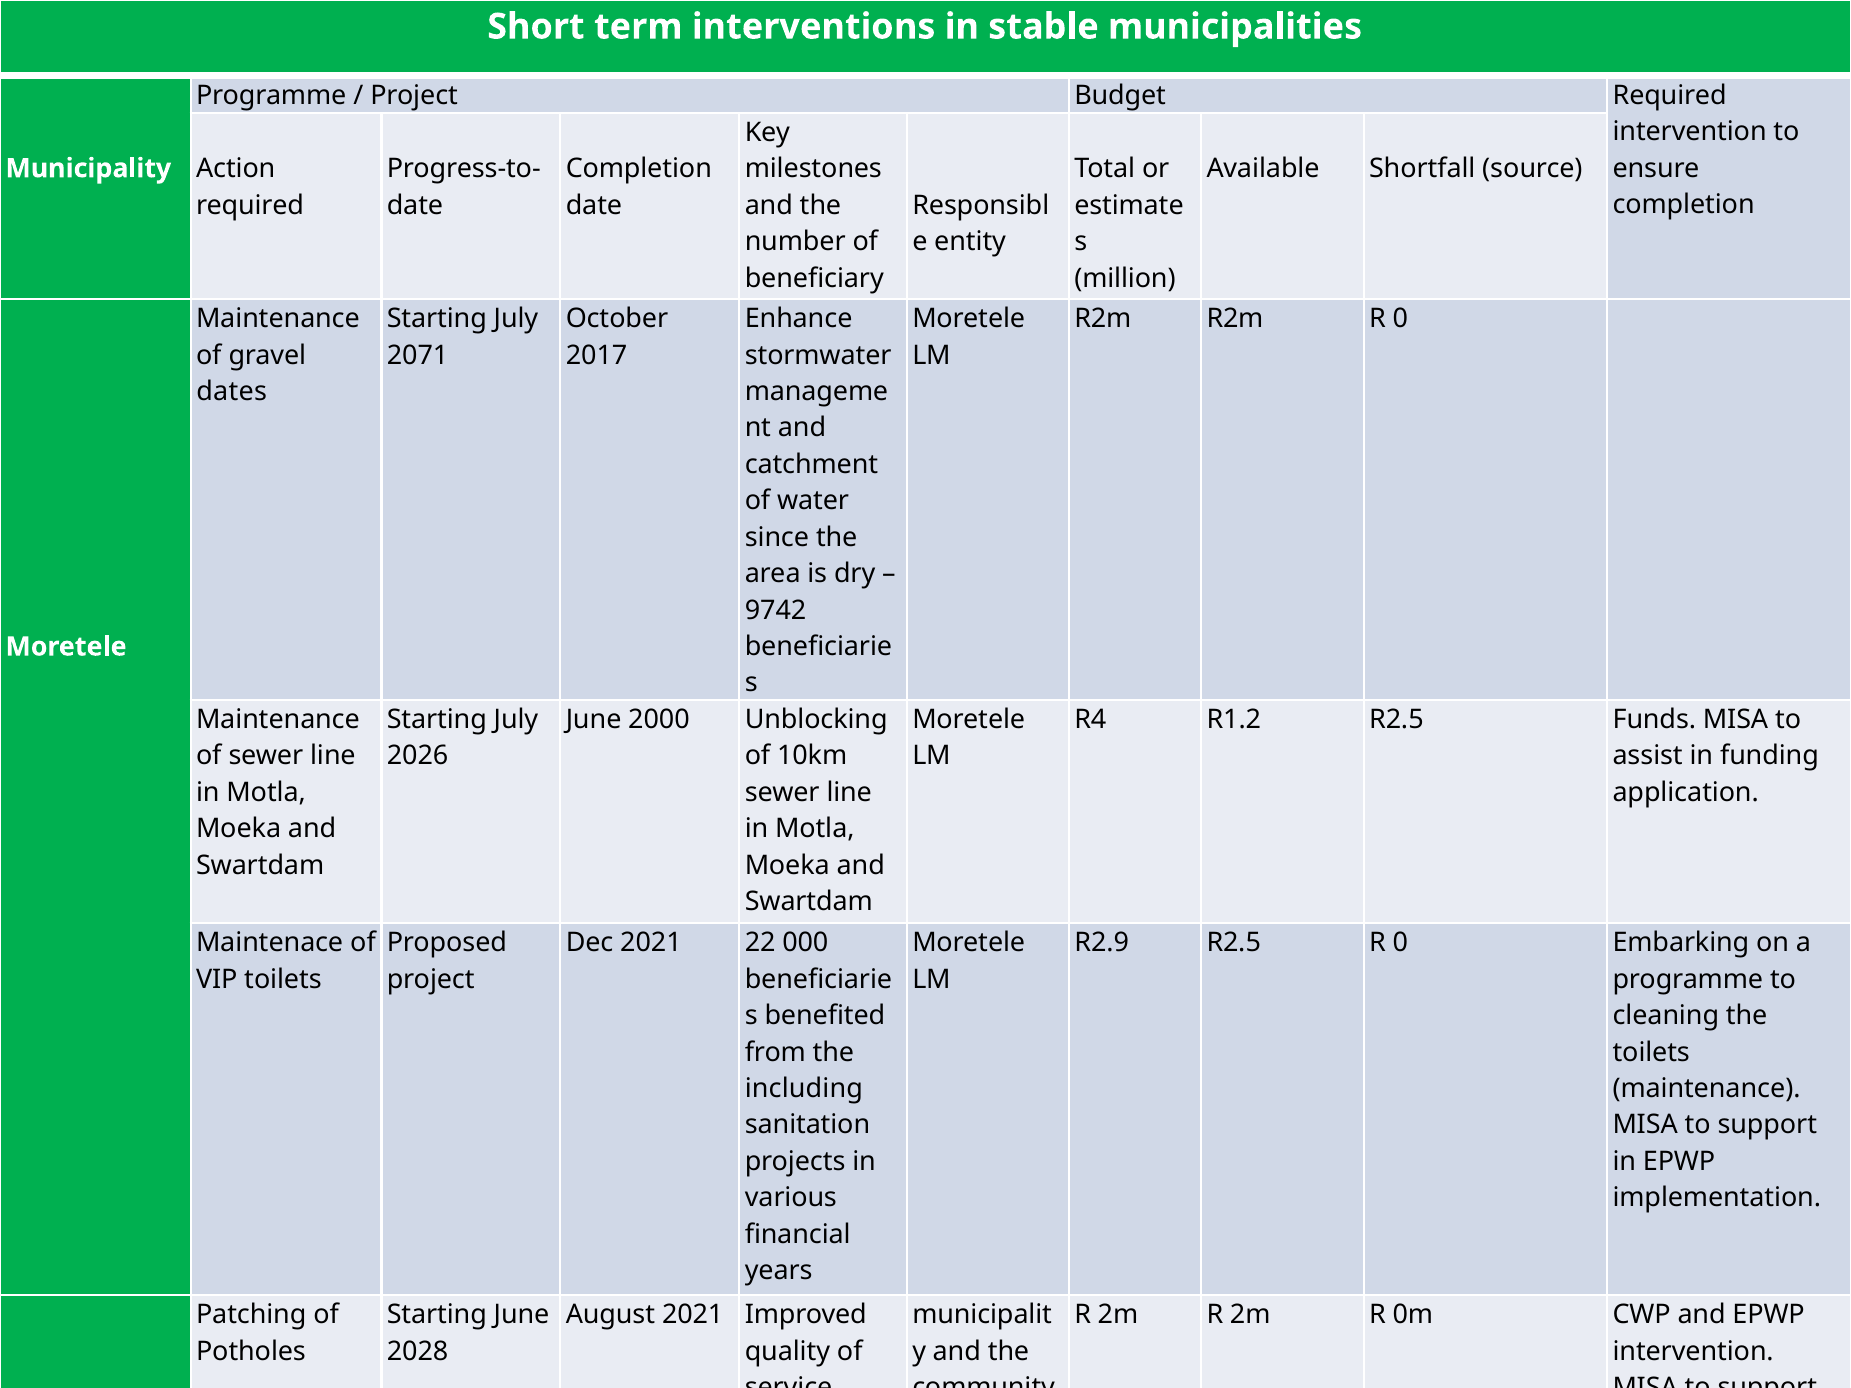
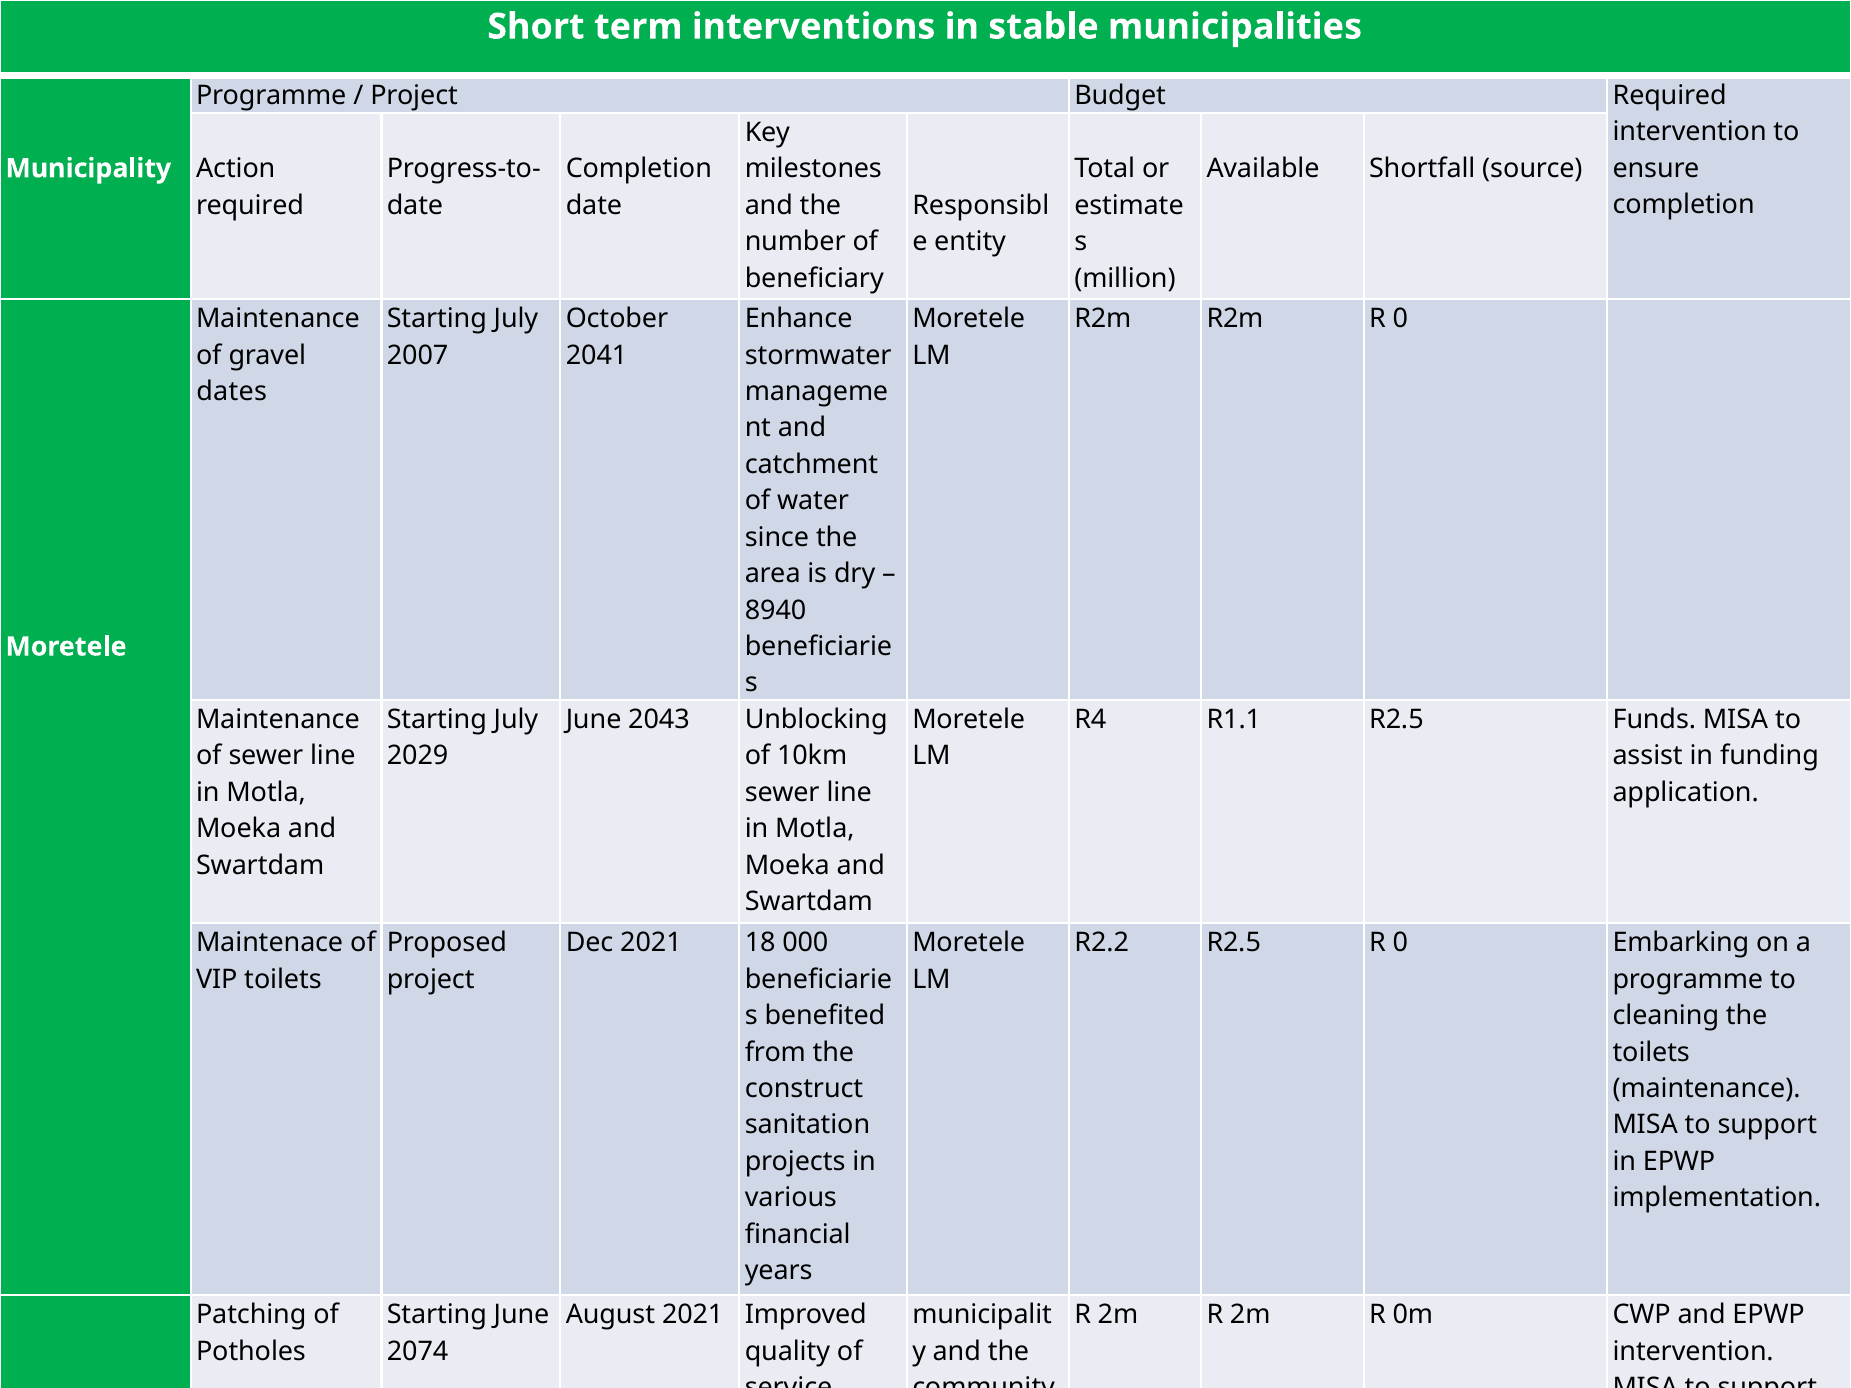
2071: 2071 -> 2007
2017: 2017 -> 2041
9742: 9742 -> 8940
2000: 2000 -> 2043
R1.2: R1.2 -> R1.1
2026: 2026 -> 2029
22: 22 -> 18
R2.9: R2.9 -> R2.2
including at (804, 1089): including -> construct
2028: 2028 -> 2074
